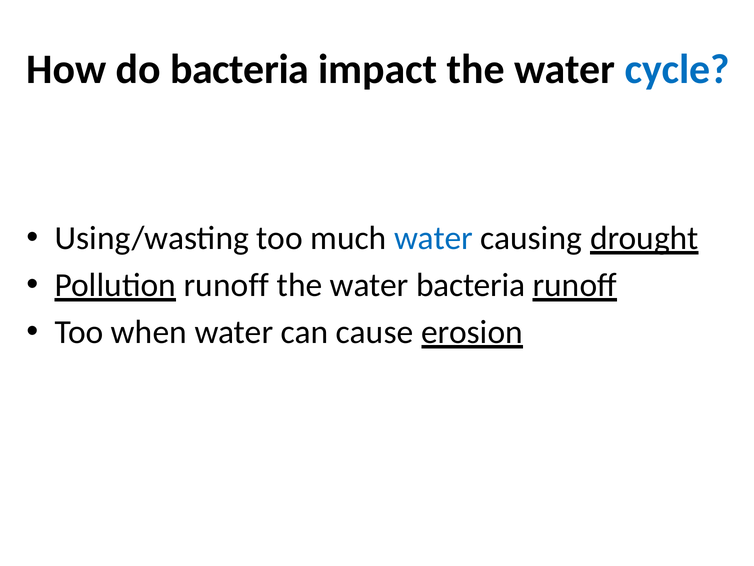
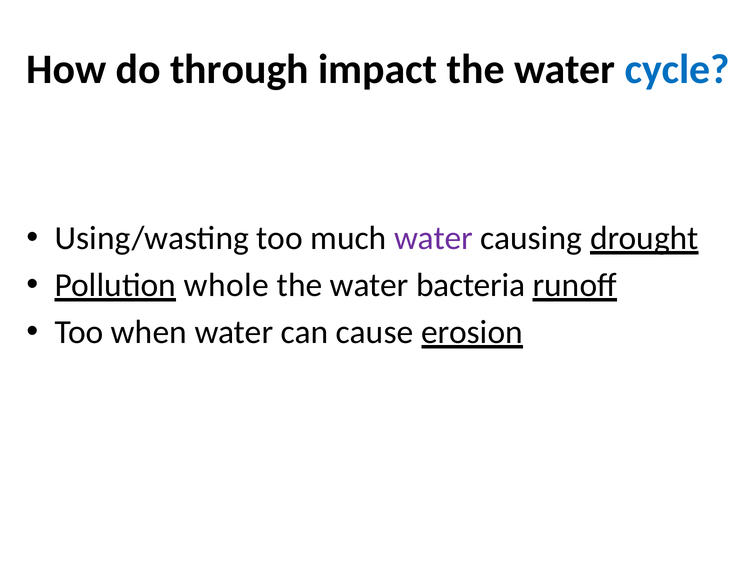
do bacteria: bacteria -> through
water at (433, 238) colour: blue -> purple
runoff at (226, 285): runoff -> whole
